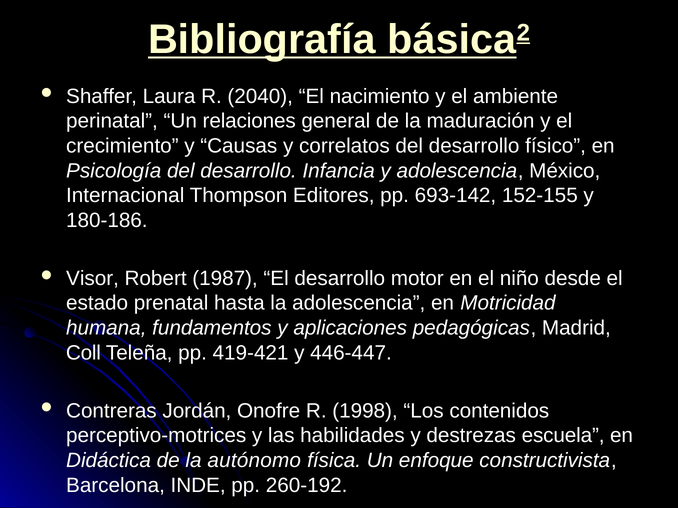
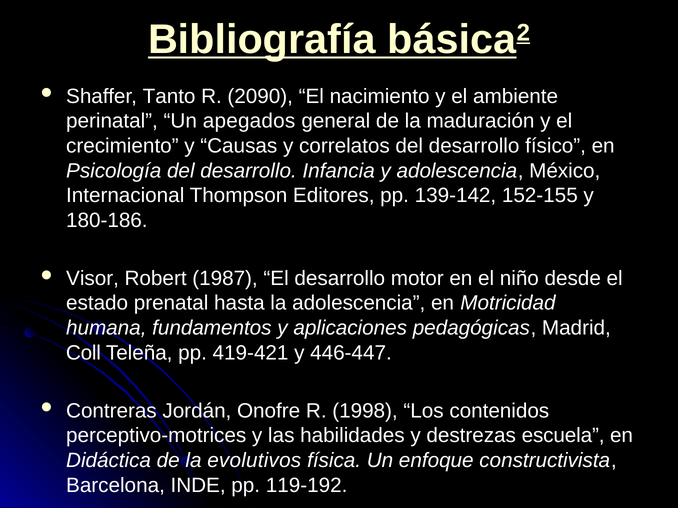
Laura: Laura -> Tanto
2040: 2040 -> 2090
relaciones: relaciones -> apegados
693-142: 693-142 -> 139-142
autónomo: autónomo -> evolutivos
260-192: 260-192 -> 119-192
